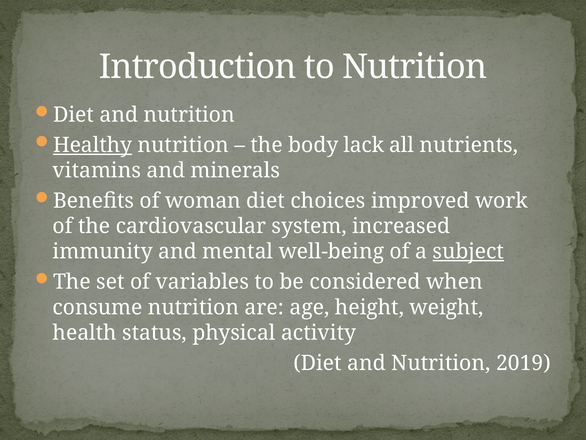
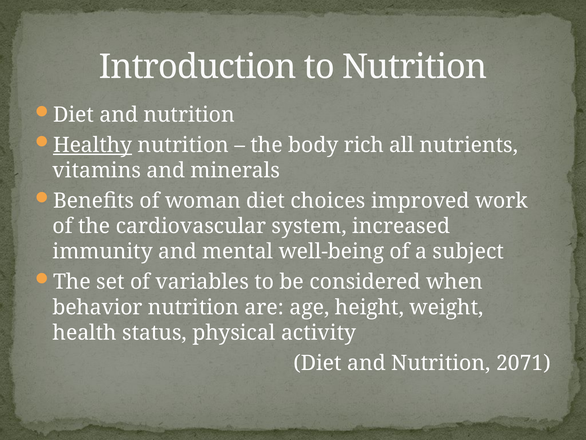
lack: lack -> rich
subject underline: present -> none
consume: consume -> behavior
2019: 2019 -> 2071
